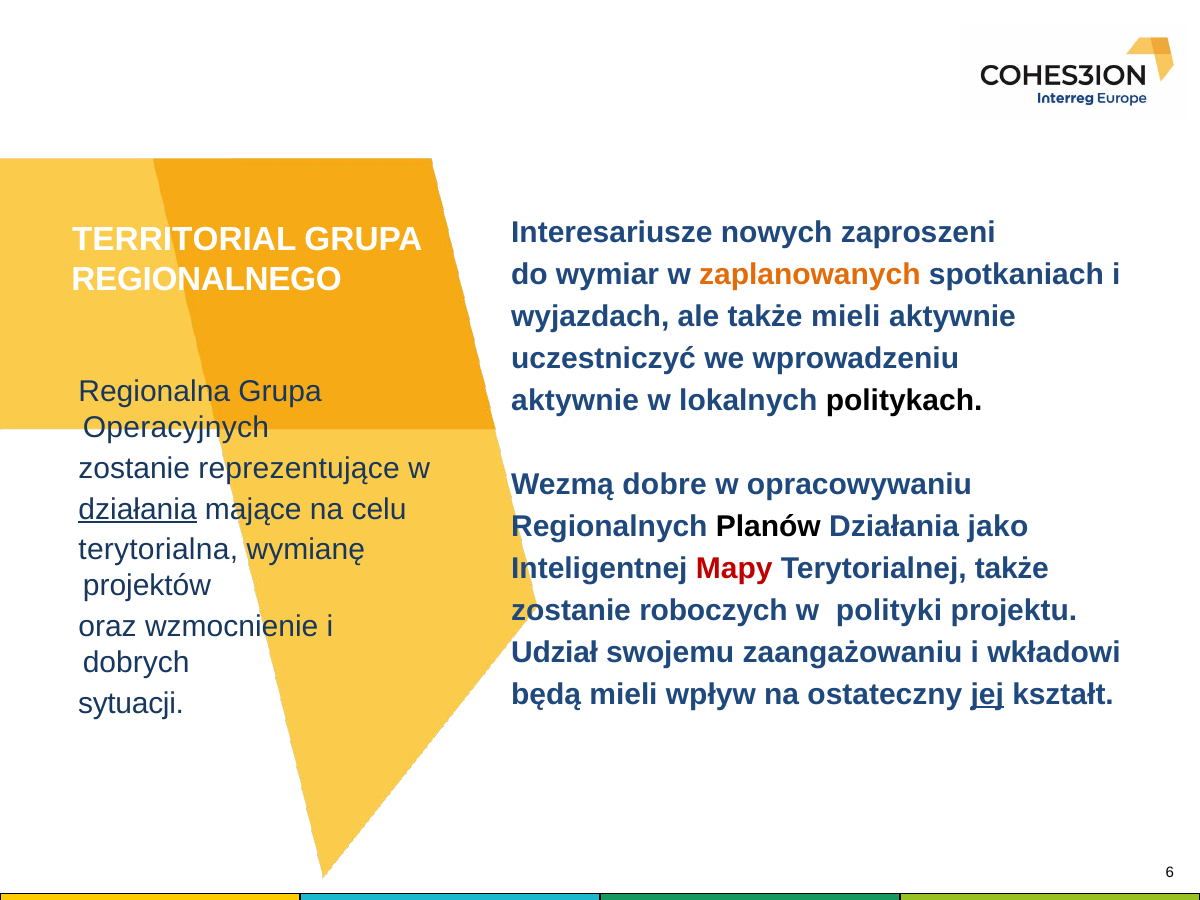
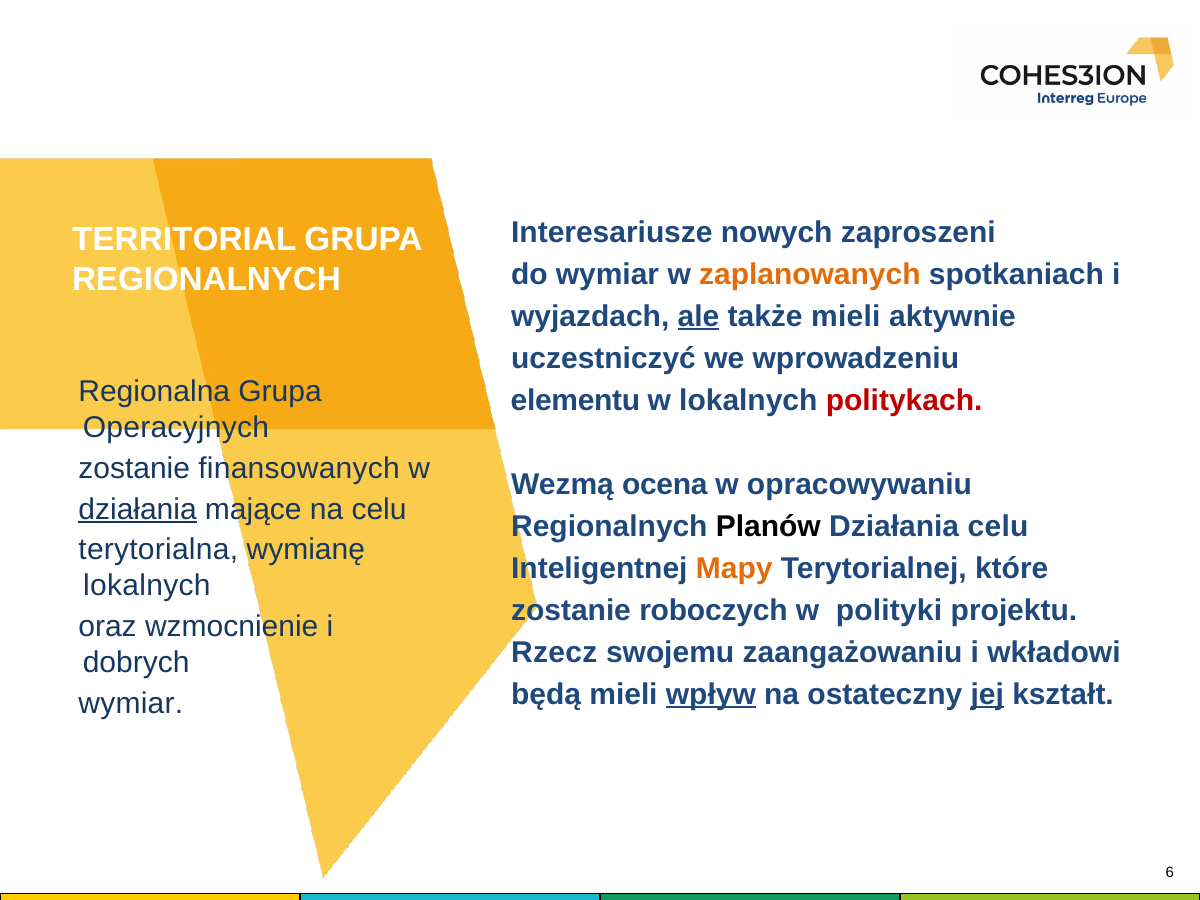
REGIONALNEGO at (207, 280): REGIONALNEGO -> REGIONALNYCH
ale underline: none -> present
aktywnie at (575, 400): aktywnie -> elementu
politykach colour: black -> red
reprezentujące: reprezentujące -> finansowanych
dobre: dobre -> ocena
Działania jako: jako -> celu
Mapy colour: red -> orange
Terytorialnej także: także -> które
projektów at (147, 586): projektów -> lokalnych
Udział: Udział -> Rzecz
wpływ underline: none -> present
sytuacji at (131, 703): sytuacji -> wymiar
